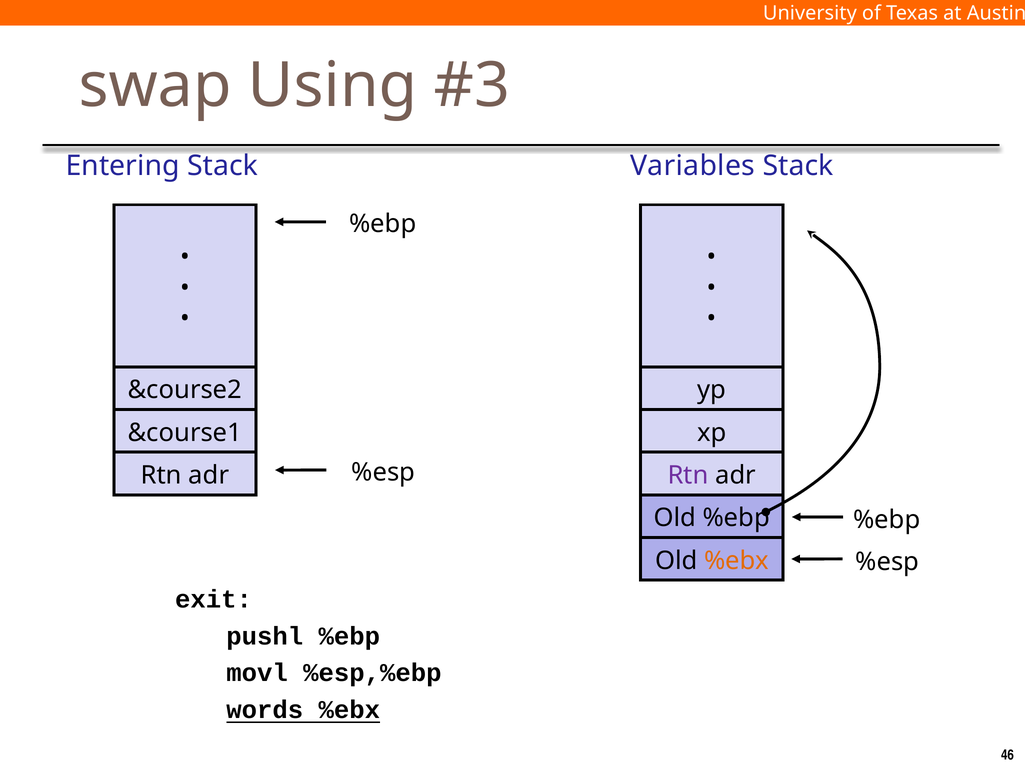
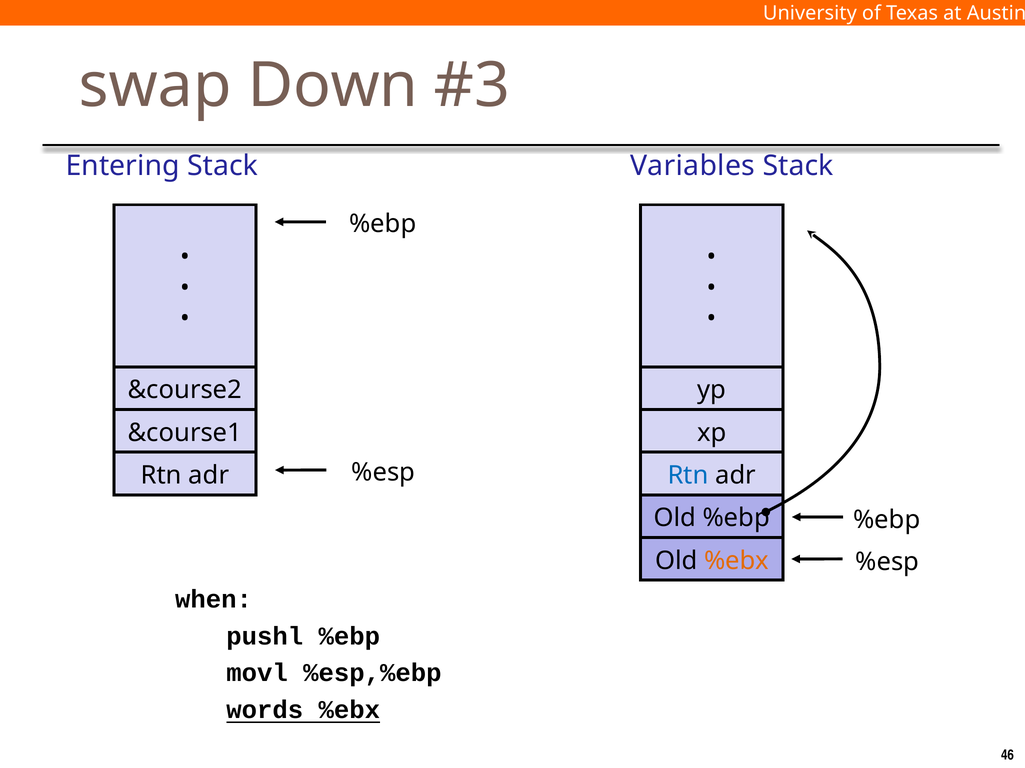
Using: Using -> Down
Rtn at (688, 476) colour: purple -> blue
exit: exit -> when
